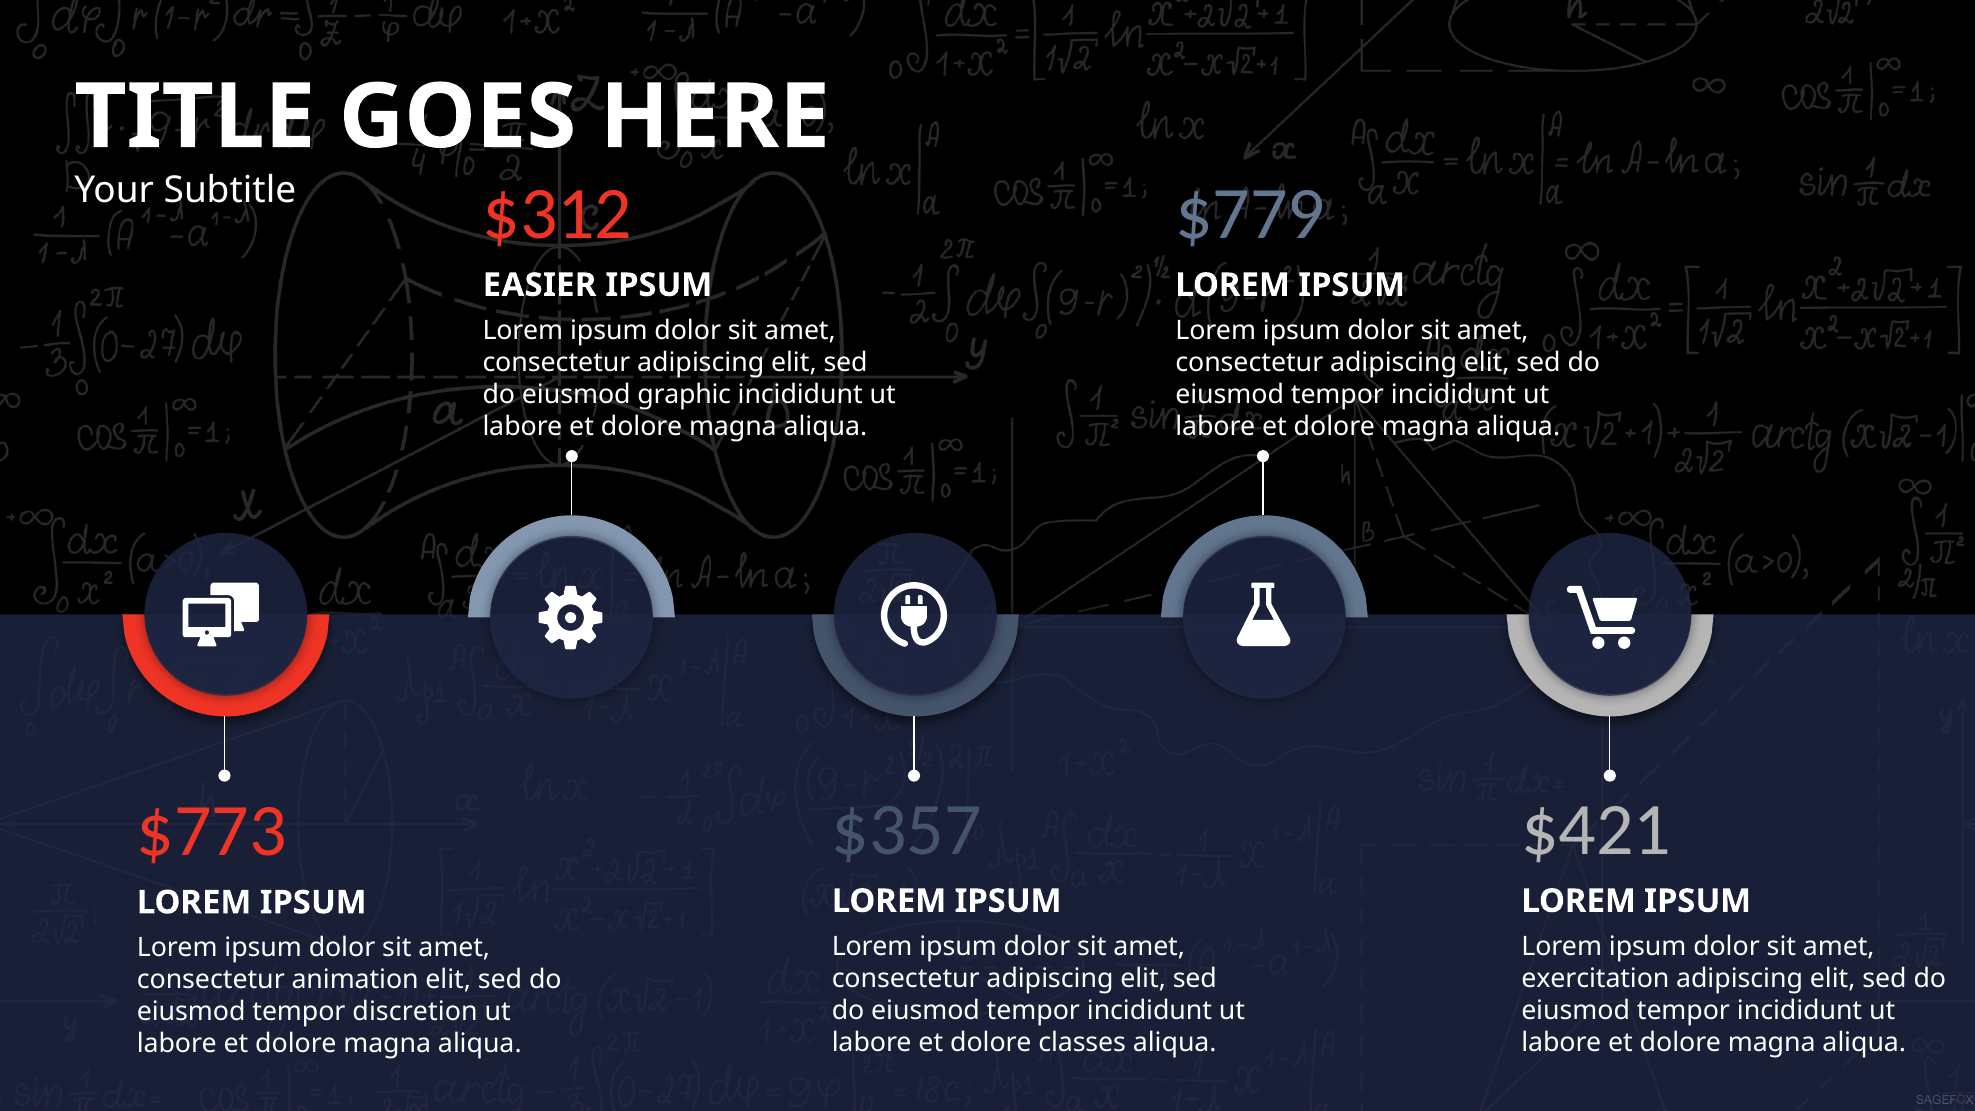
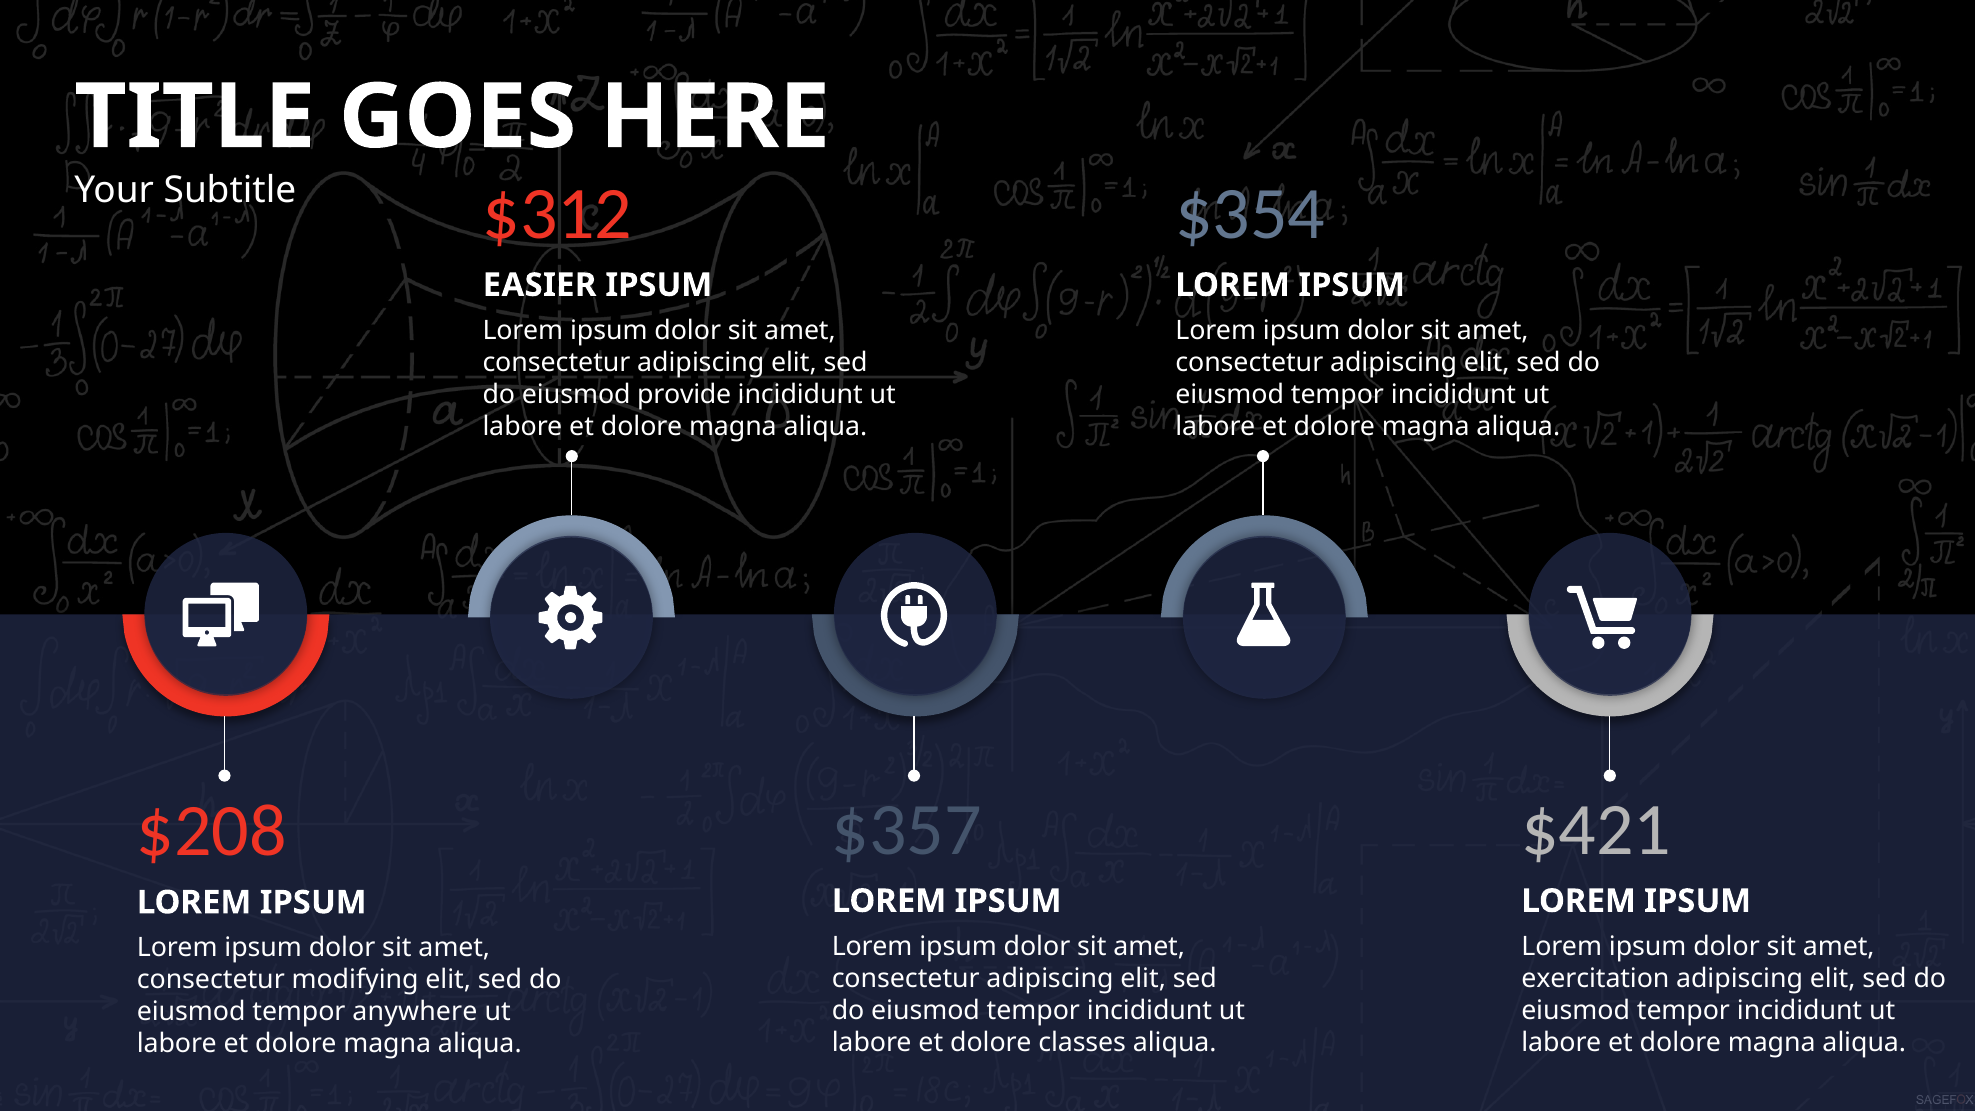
$779: $779 -> $354
graphic: graphic -> provide
$773: $773 -> $208
animation: animation -> modifying
discretion: discretion -> anywhere
